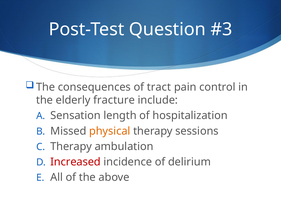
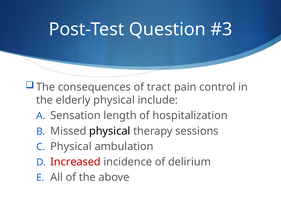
elderly fracture: fracture -> physical
physical at (110, 131) colour: orange -> black
Therapy at (71, 146): Therapy -> Physical
